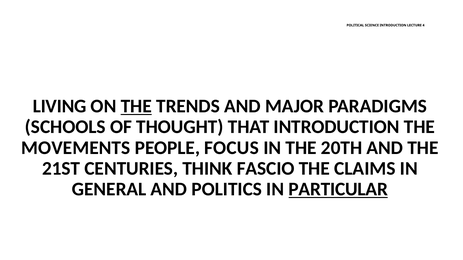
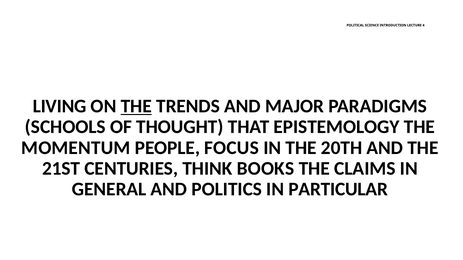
THAT INTRODUCTION: INTRODUCTION -> EPISTEMOLOGY
MOVEMENTS: MOVEMENTS -> MOMENTUM
FASCIO: FASCIO -> BOOKS
PARTICULAR underline: present -> none
